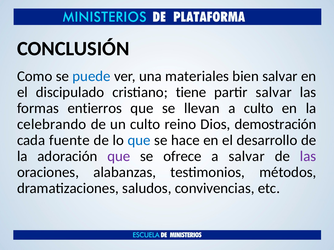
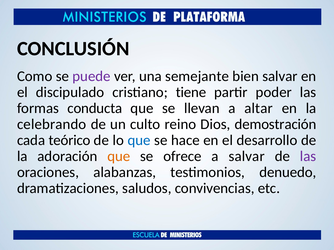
puede colour: blue -> purple
materiales: materiales -> semejante
partir salvar: salvar -> poder
entierros: entierros -> conducta
a culto: culto -> altar
fuente: fuente -> teórico
que at (119, 156) colour: purple -> orange
métodos: métodos -> denuedo
